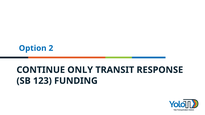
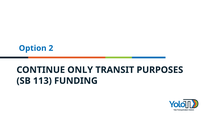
RESPONSE: RESPONSE -> PURPOSES
123: 123 -> 113
